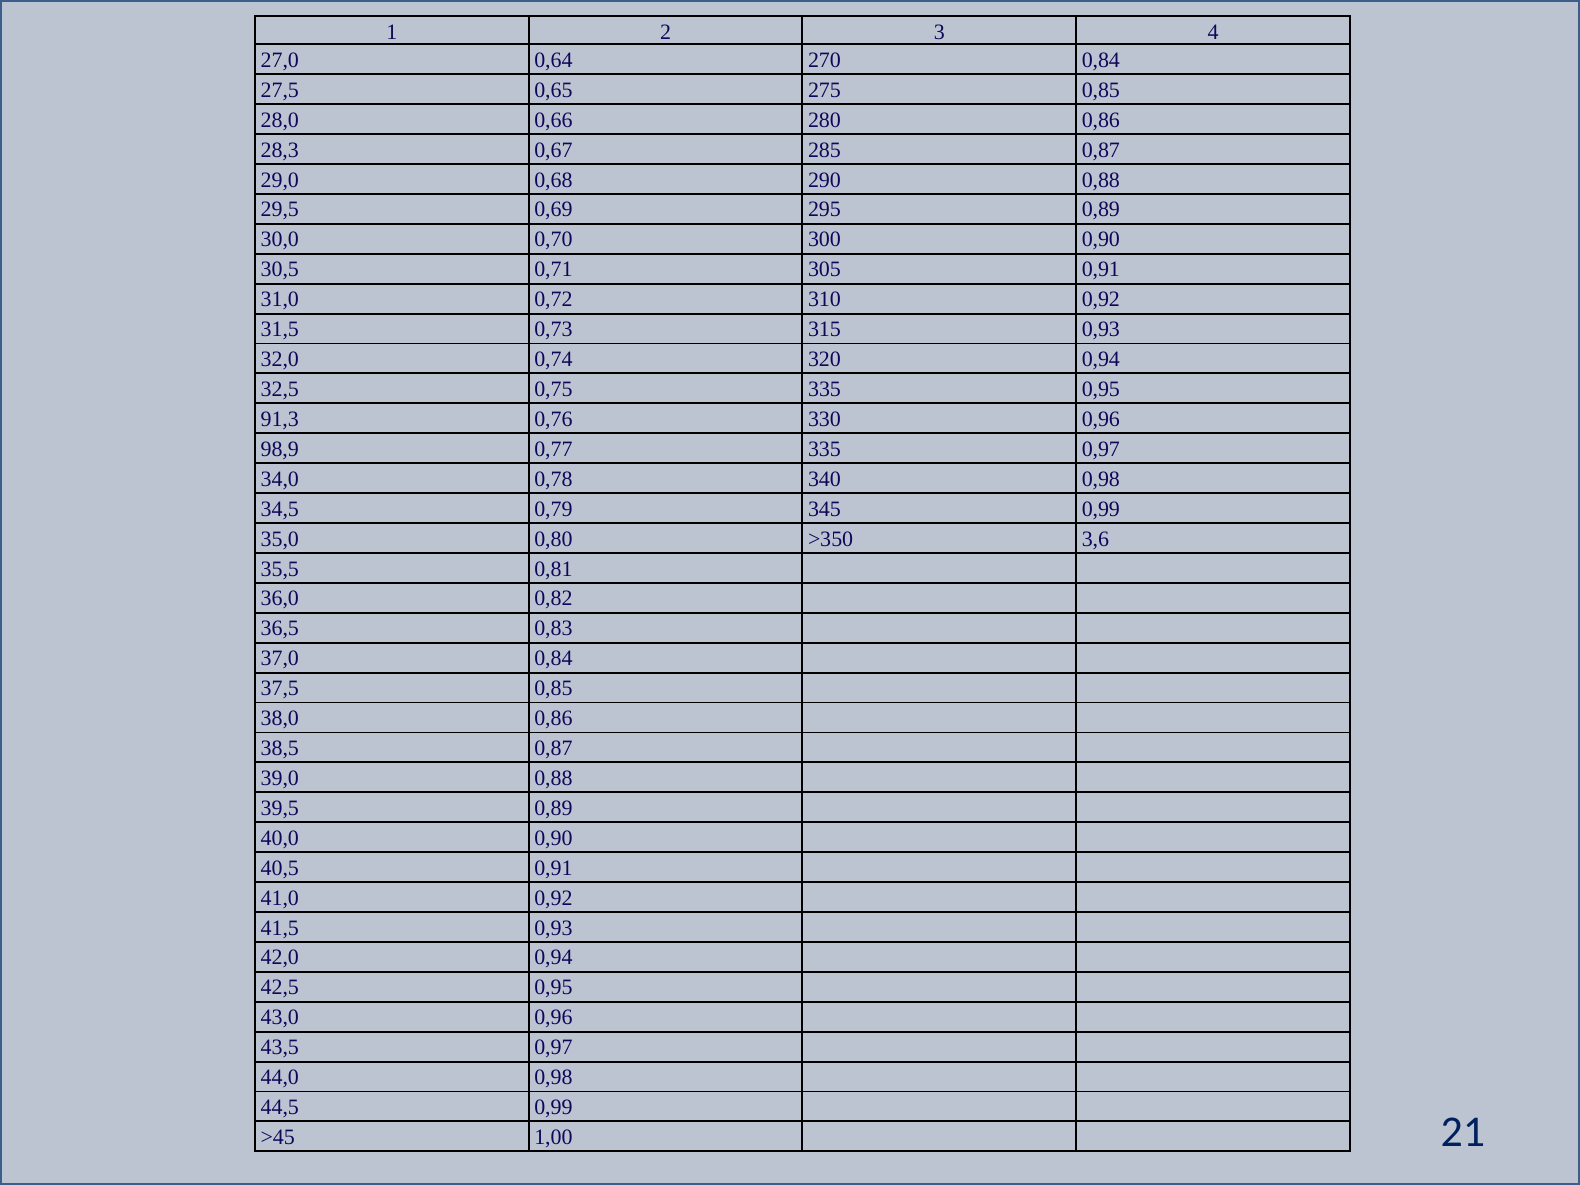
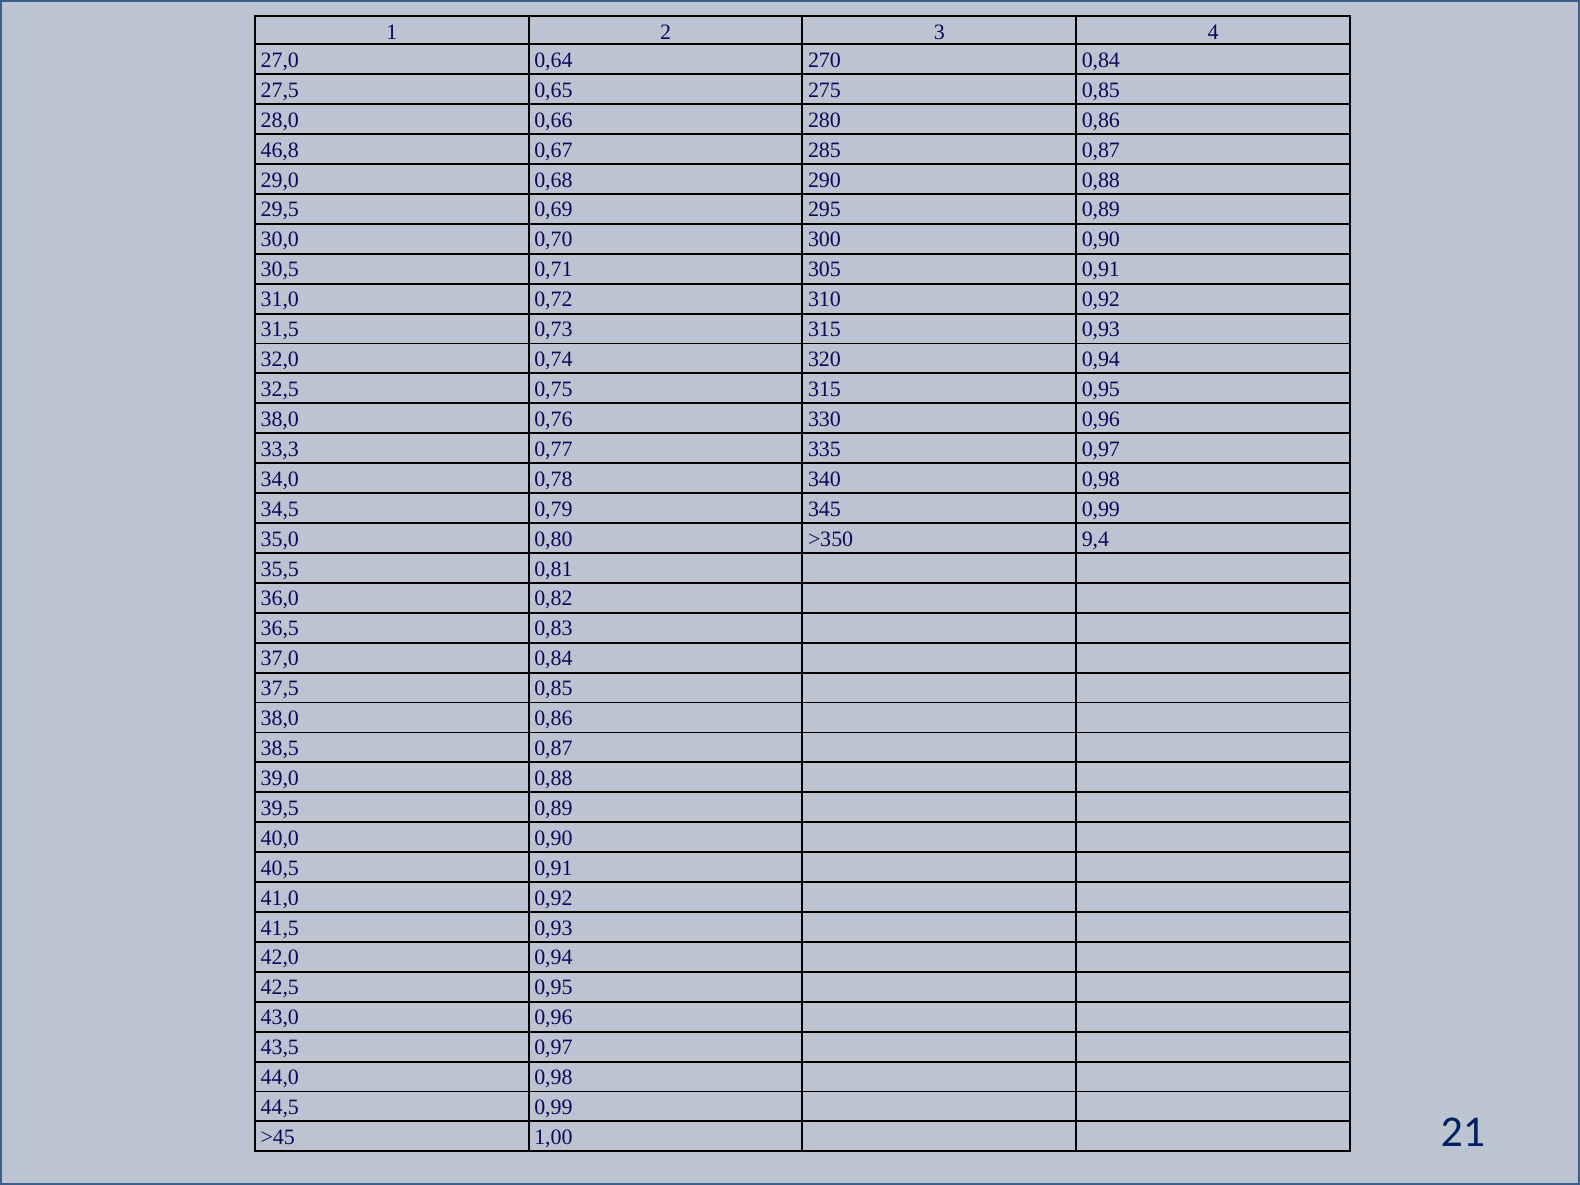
28,3: 28,3 -> 46,8
0,75 335: 335 -> 315
91,3 at (280, 419): 91,3 -> 38,0
98,9: 98,9 -> 33,3
3,6: 3,6 -> 9,4
